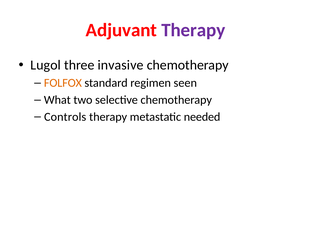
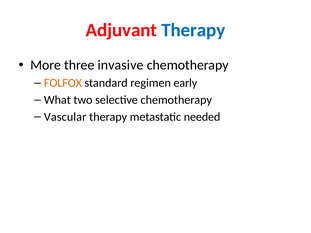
Therapy at (193, 30) colour: purple -> blue
Lugol: Lugol -> More
seen: seen -> early
Controls: Controls -> Vascular
